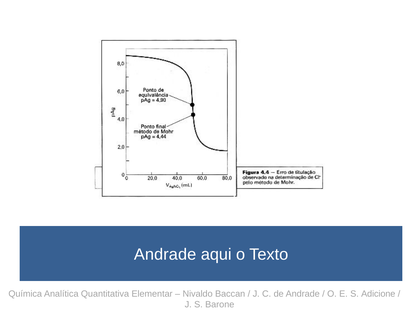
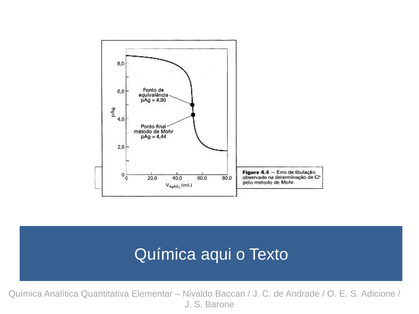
Andrade at (165, 255): Andrade -> Química
